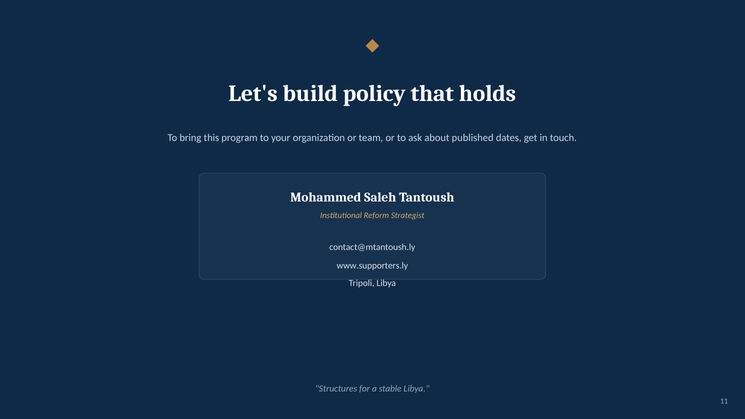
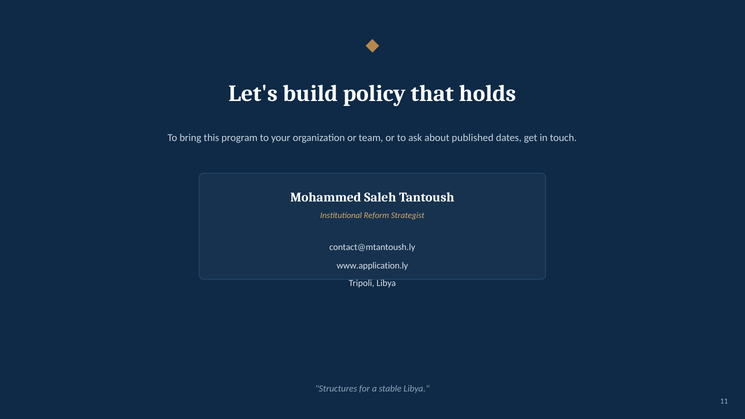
www.supporters.ly: www.supporters.ly -> www.application.ly
